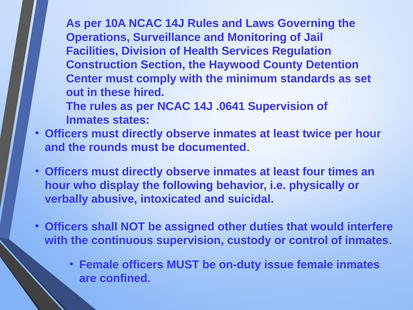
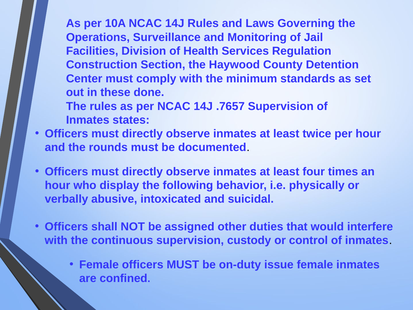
hired: hired -> done
.0641: .0641 -> .7657
